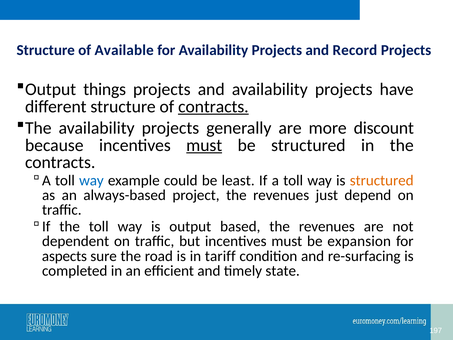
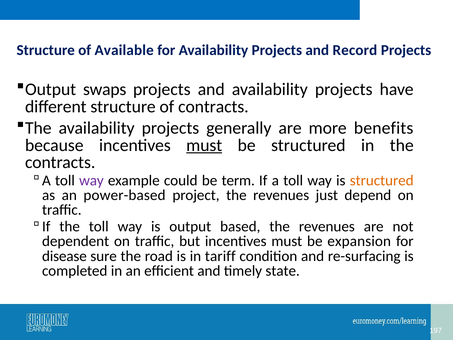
things: things -> swaps
contracts at (213, 107) underline: present -> none
discount: discount -> benefits
way at (91, 180) colour: blue -> purple
least: least -> term
always-based: always-based -> power-based
aspects: aspects -> disease
